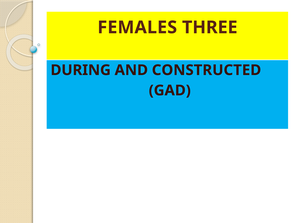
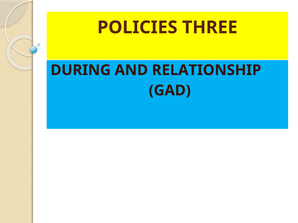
FEMALES: FEMALES -> POLICIES
CONSTRUCTED: CONSTRUCTED -> RELATIONSHIP
